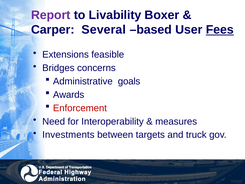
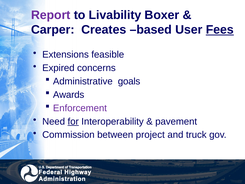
Several: Several -> Creates
Bridges: Bridges -> Expired
Enforcement colour: red -> purple
for underline: none -> present
measures: measures -> pavement
Investments: Investments -> Commission
targets: targets -> project
